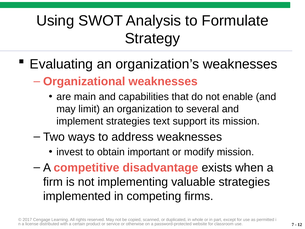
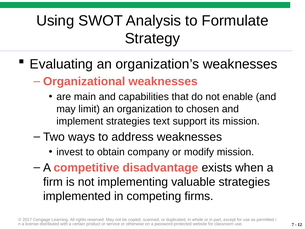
several: several -> chosen
important: important -> company
